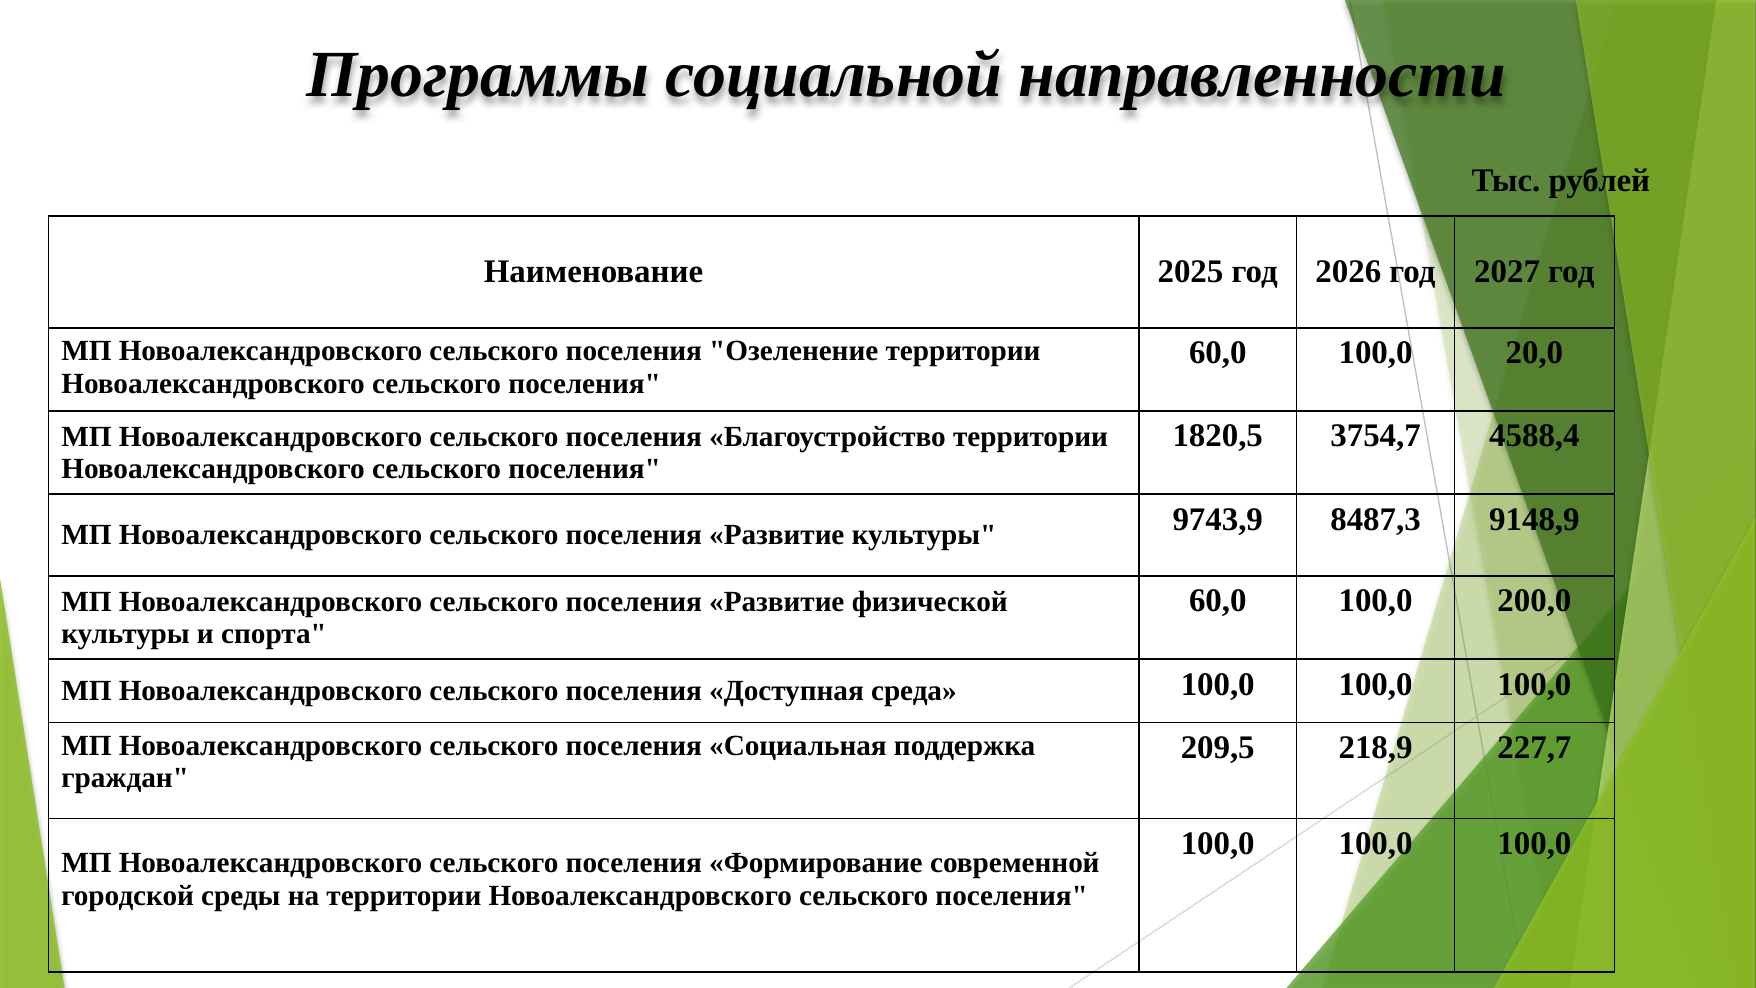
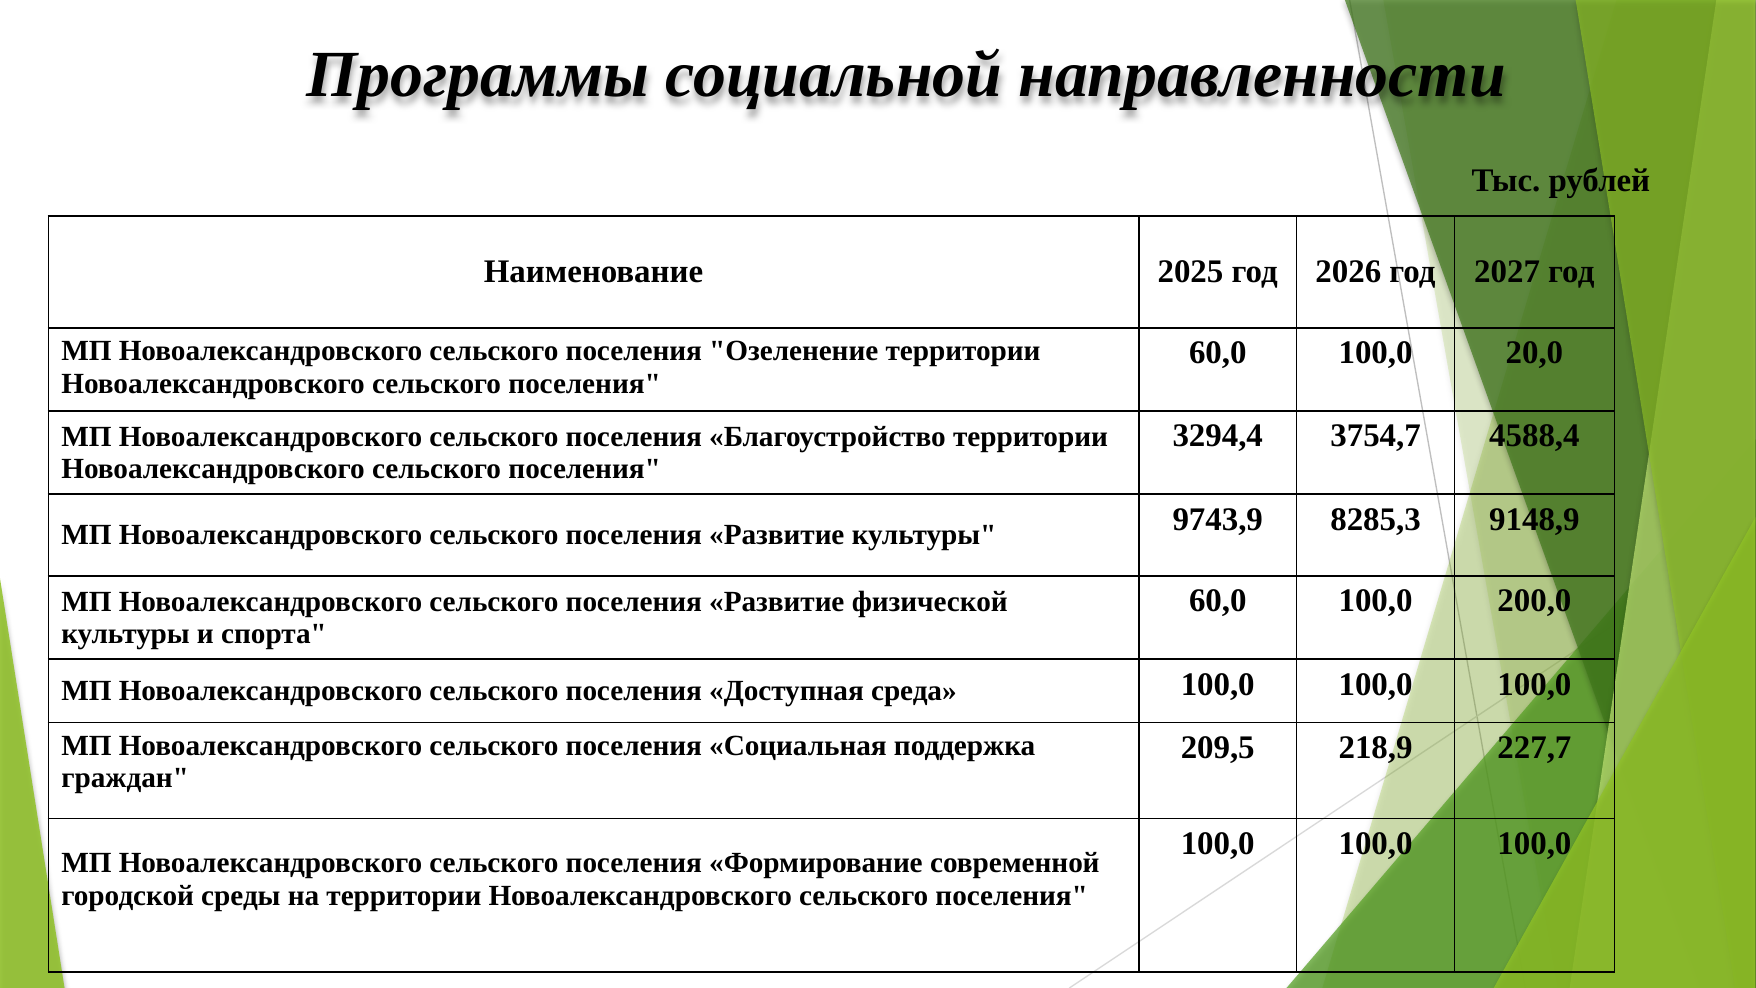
1820,5: 1820,5 -> 3294,4
8487,3: 8487,3 -> 8285,3
